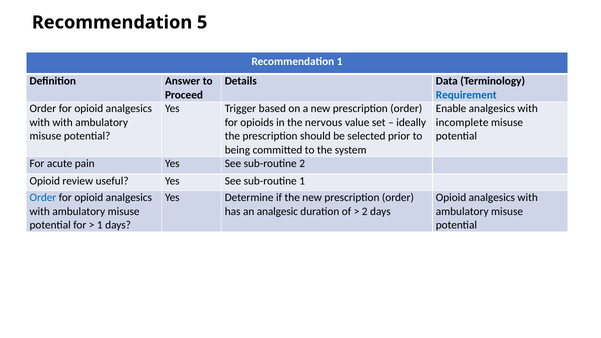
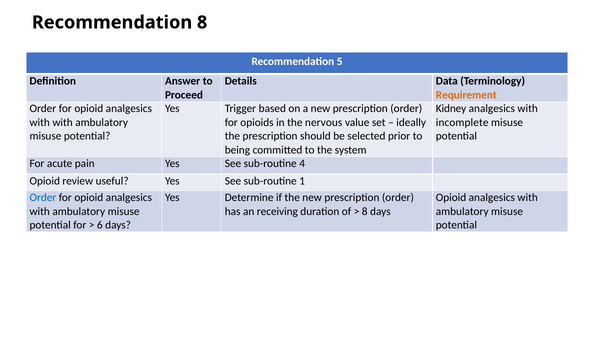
Recommendation 5: 5 -> 8
Recommendation 1: 1 -> 5
Requirement colour: blue -> orange
Enable: Enable -> Kidney
sub-routine 2: 2 -> 4
analgesic: analgesic -> receiving
2 at (365, 211): 2 -> 8
1 at (100, 225): 1 -> 6
